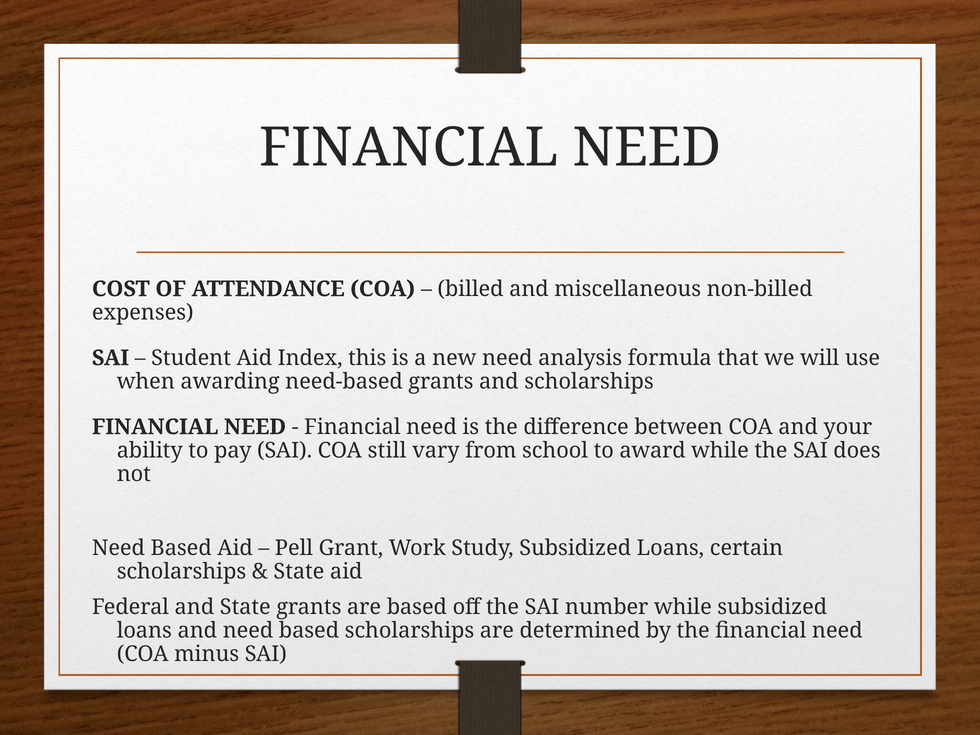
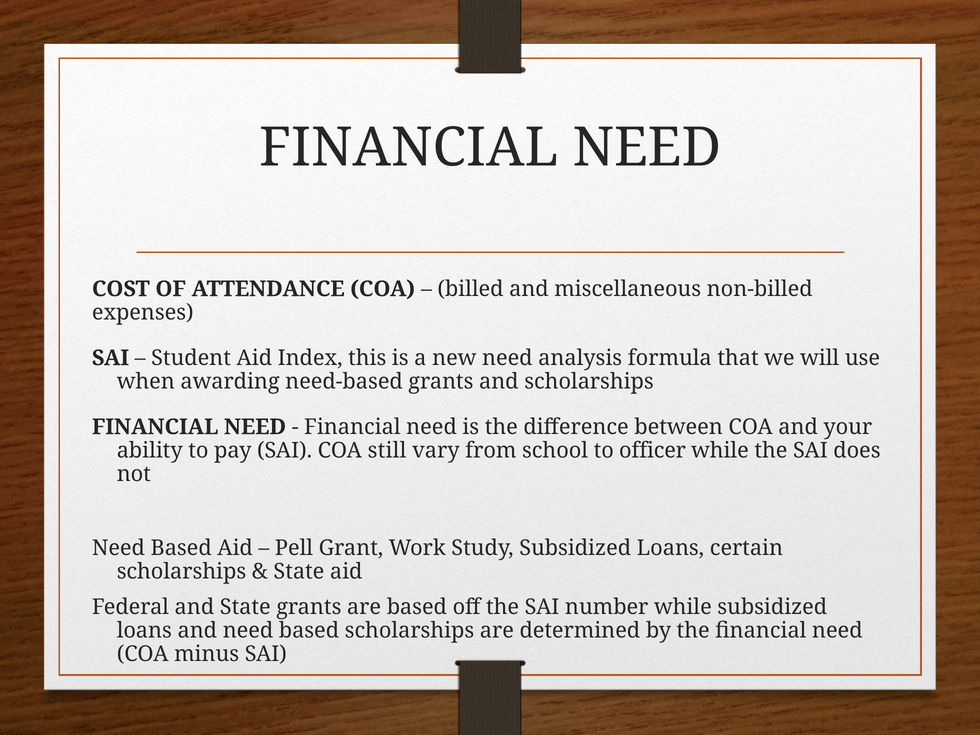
award: award -> officer
